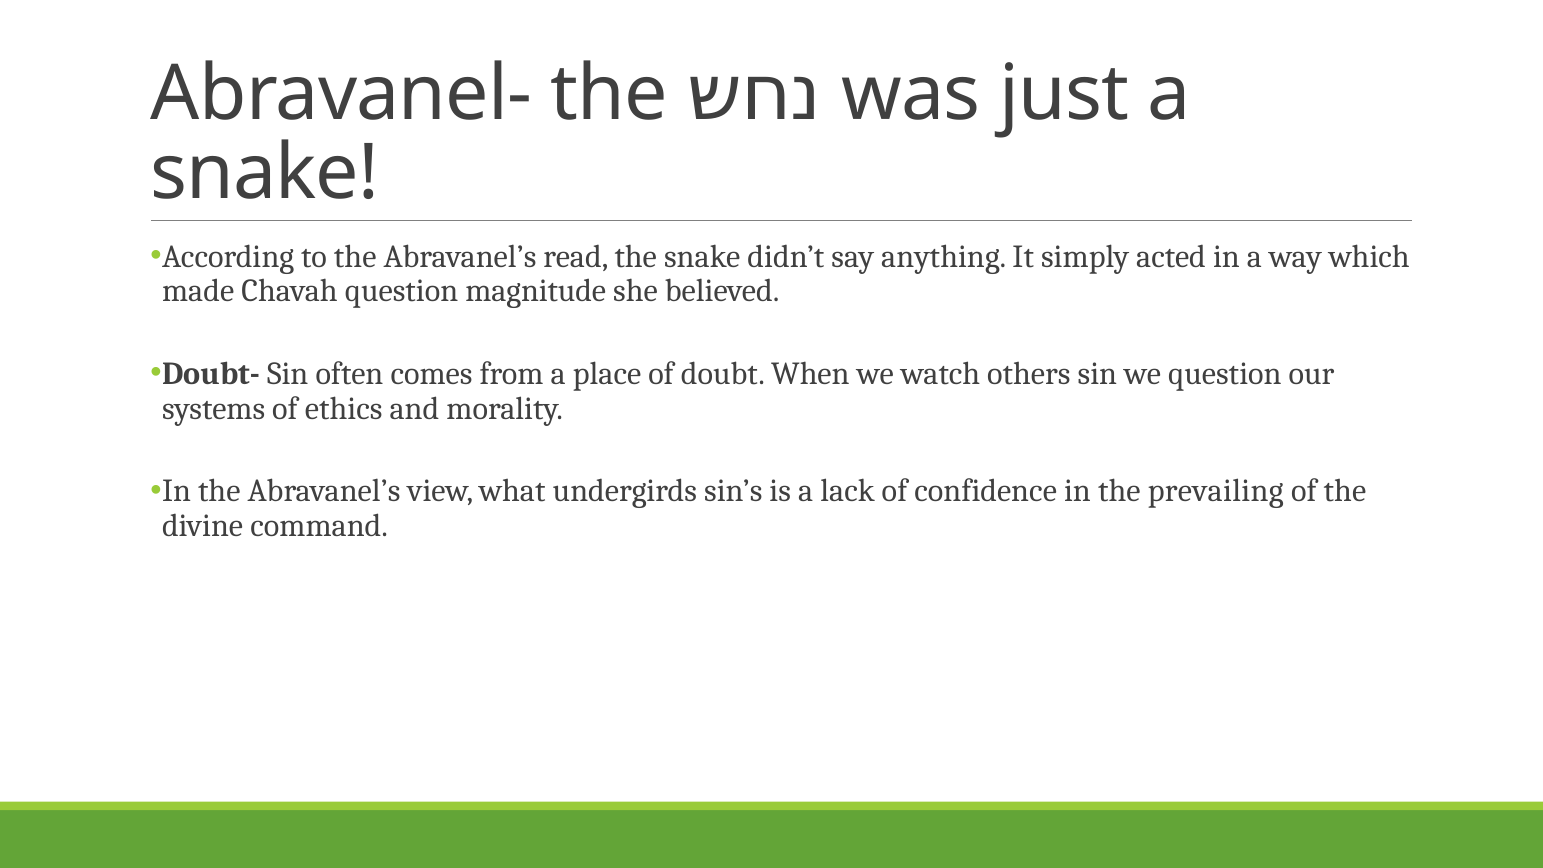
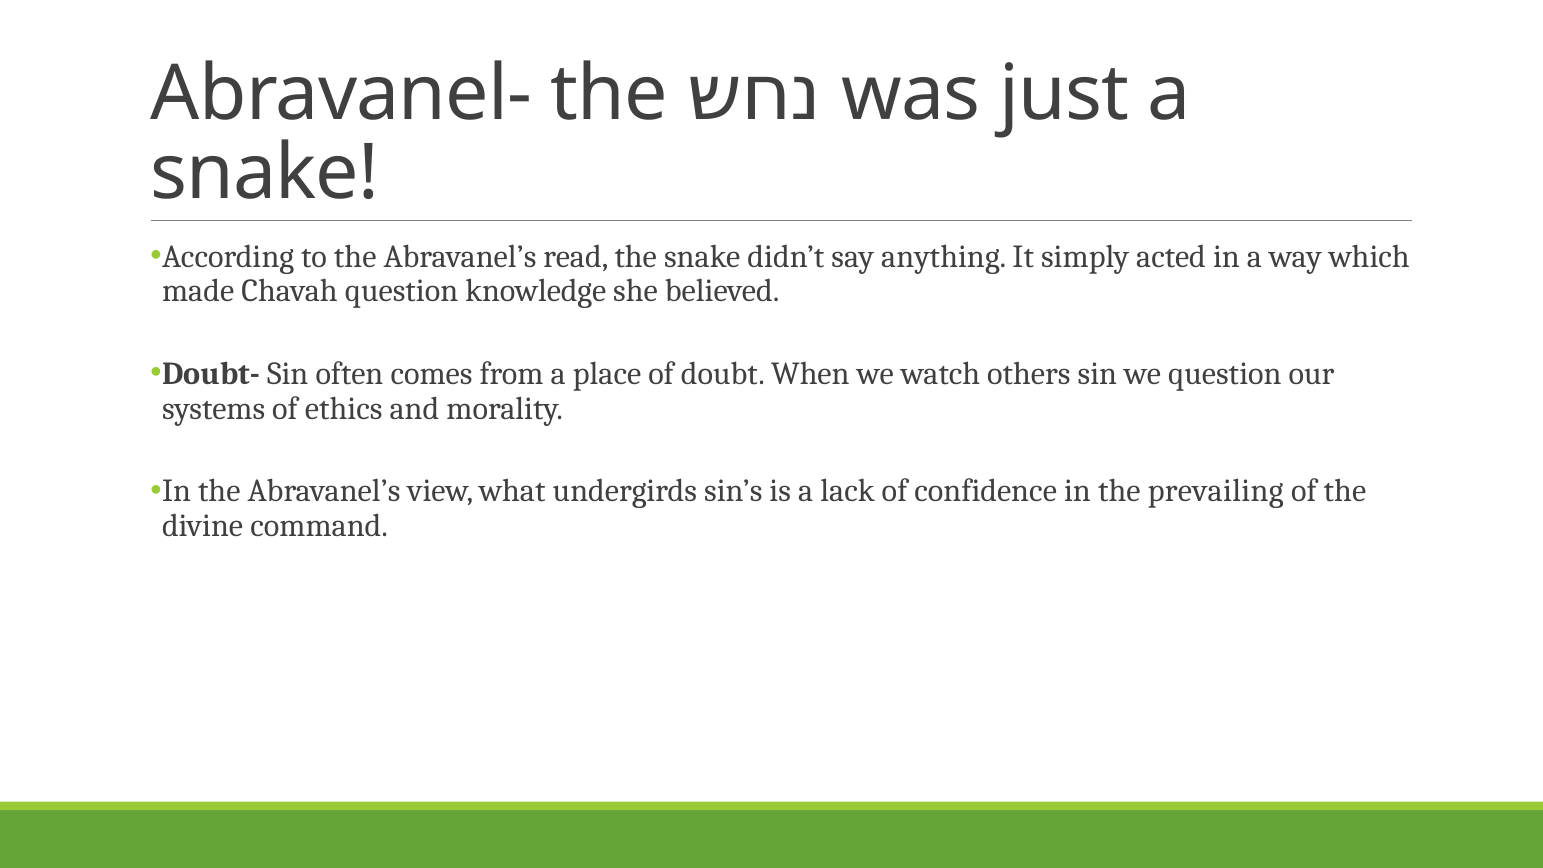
magnitude: magnitude -> knowledge
